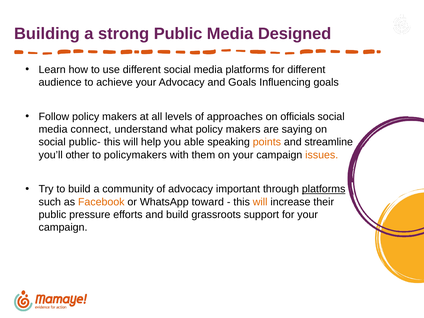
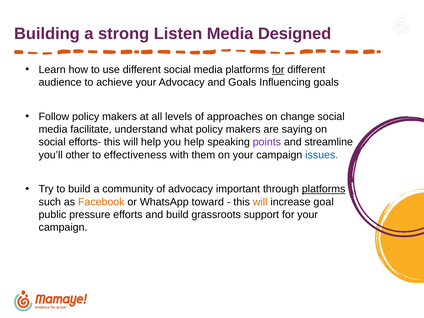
strong Public: Public -> Listen
for at (278, 70) underline: none -> present
officials: officials -> change
connect: connect -> facilitate
public-: public- -> efforts-
you able: able -> help
points colour: orange -> purple
policymakers: policymakers -> effectiveness
issues colour: orange -> blue
their: their -> goal
